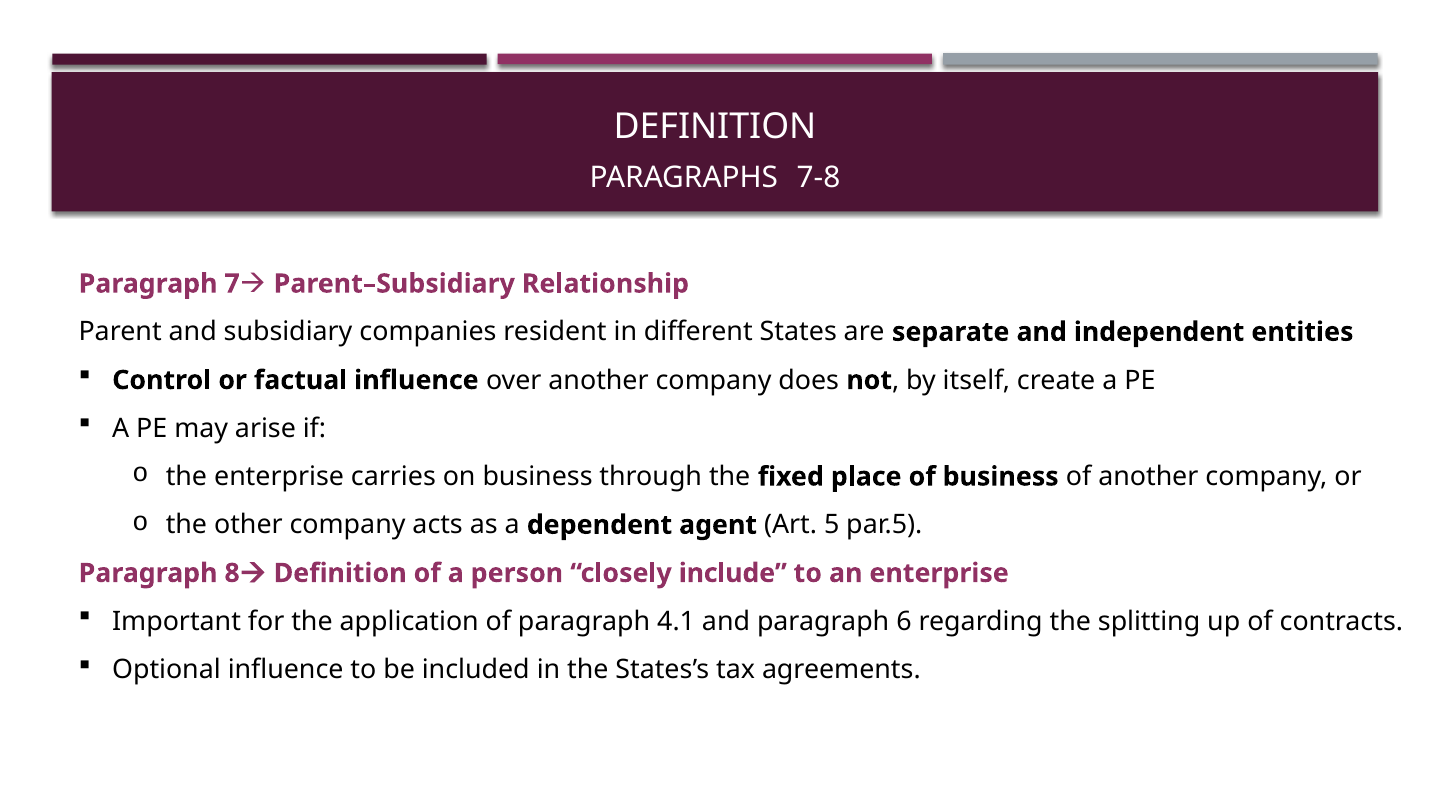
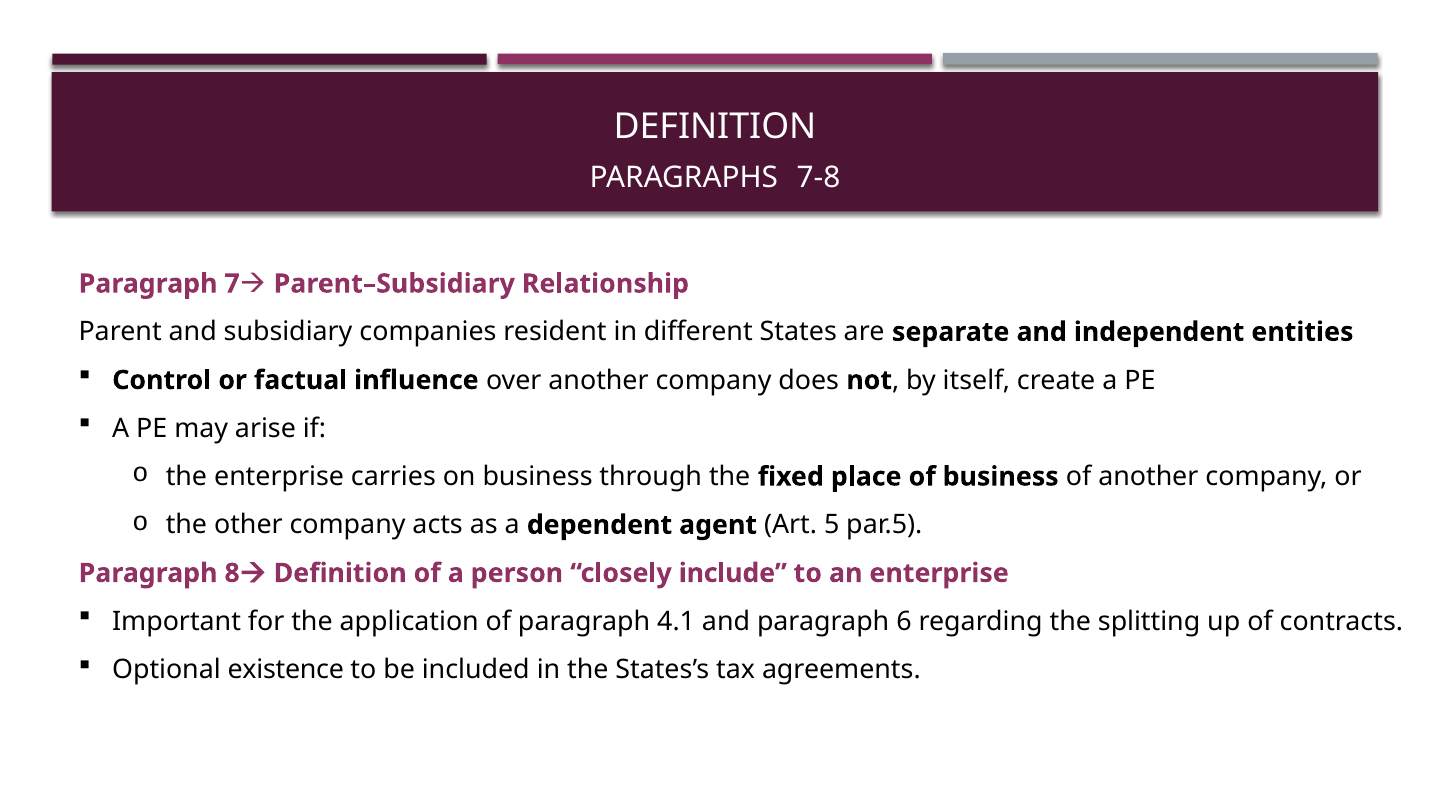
Optional influence: influence -> existence
